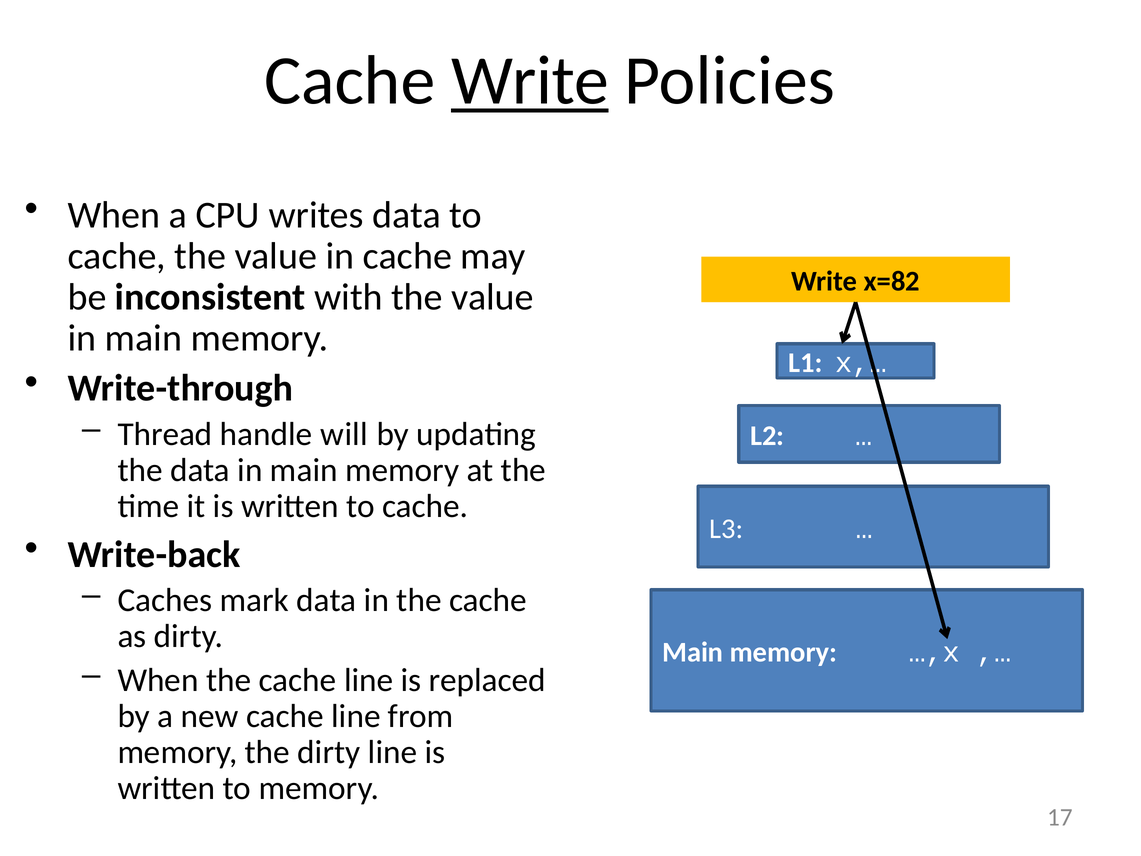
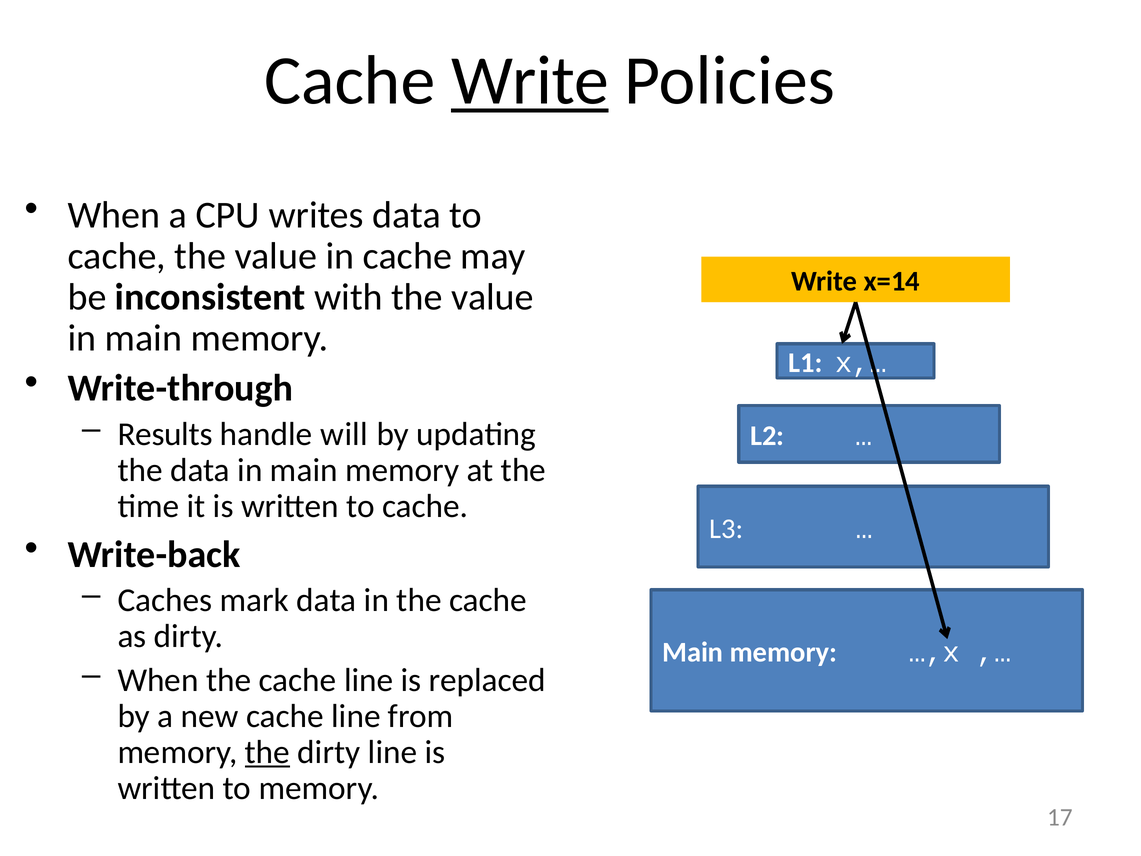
x=82: x=82 -> x=14
Thread: Thread -> Results
the at (267, 752) underline: none -> present
